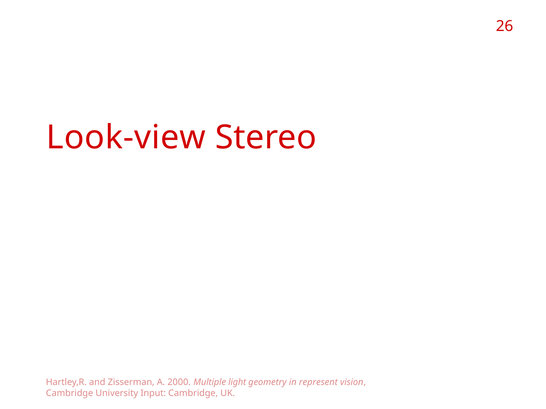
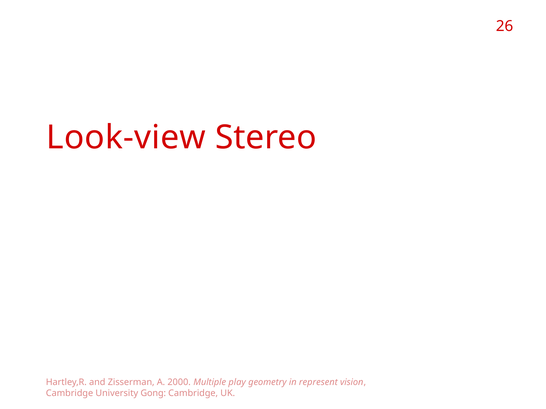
light: light -> play
Input: Input -> Gong
